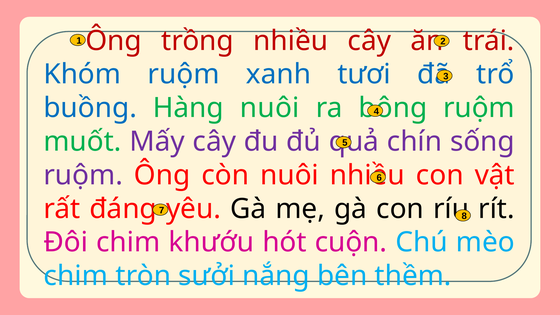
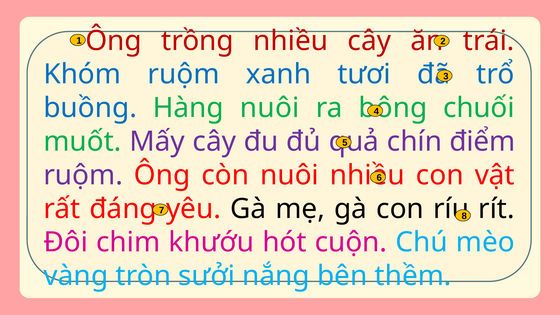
ruộm at (479, 108): ruộm -> chuối
sống: sống -> điểm
chim at (76, 276): chim -> vàng
